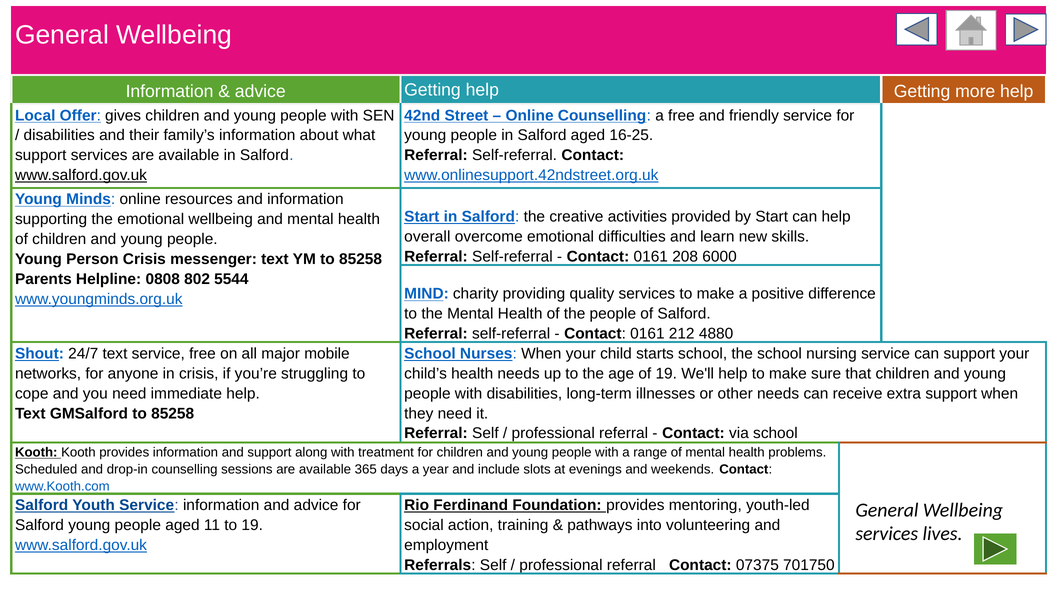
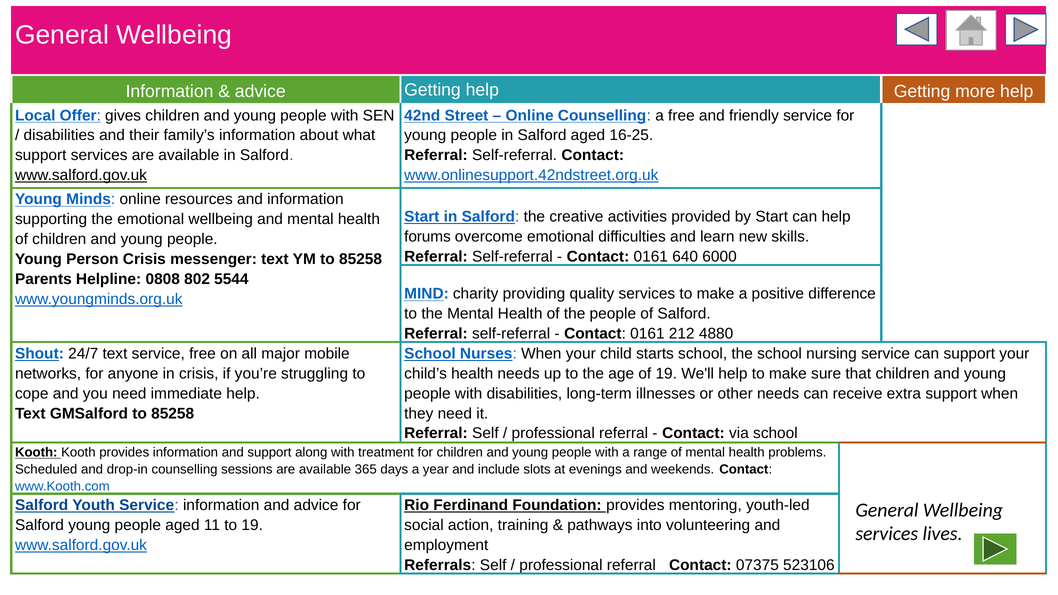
overall: overall -> forums
208: 208 -> 640
701750: 701750 -> 523106
